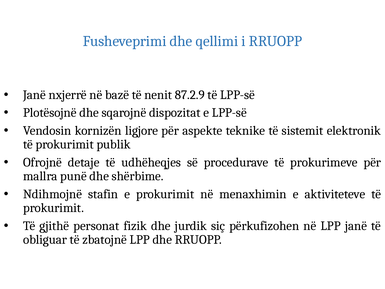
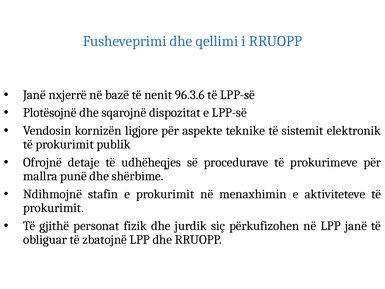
87.2.9: 87.2.9 -> 96.3.6
